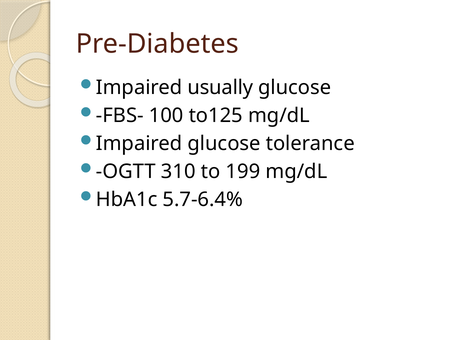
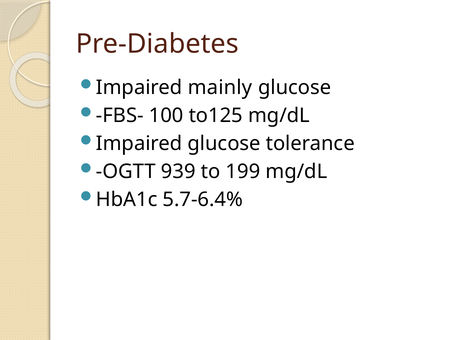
usually: usually -> mainly
310: 310 -> 939
